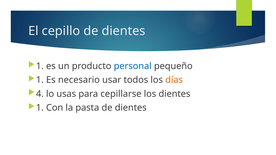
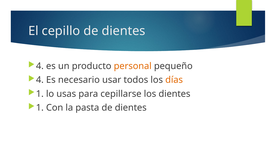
1 at (40, 66): 1 -> 4
personal colour: blue -> orange
1 at (40, 80): 1 -> 4
4 at (40, 94): 4 -> 1
